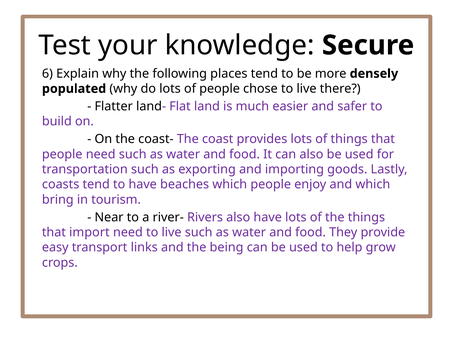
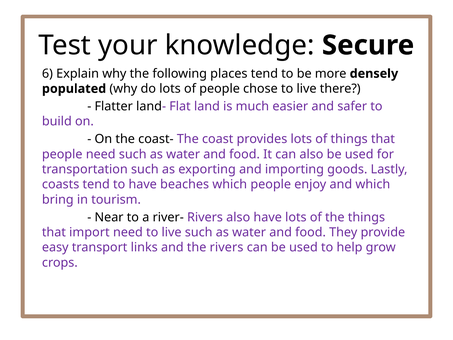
the being: being -> rivers
